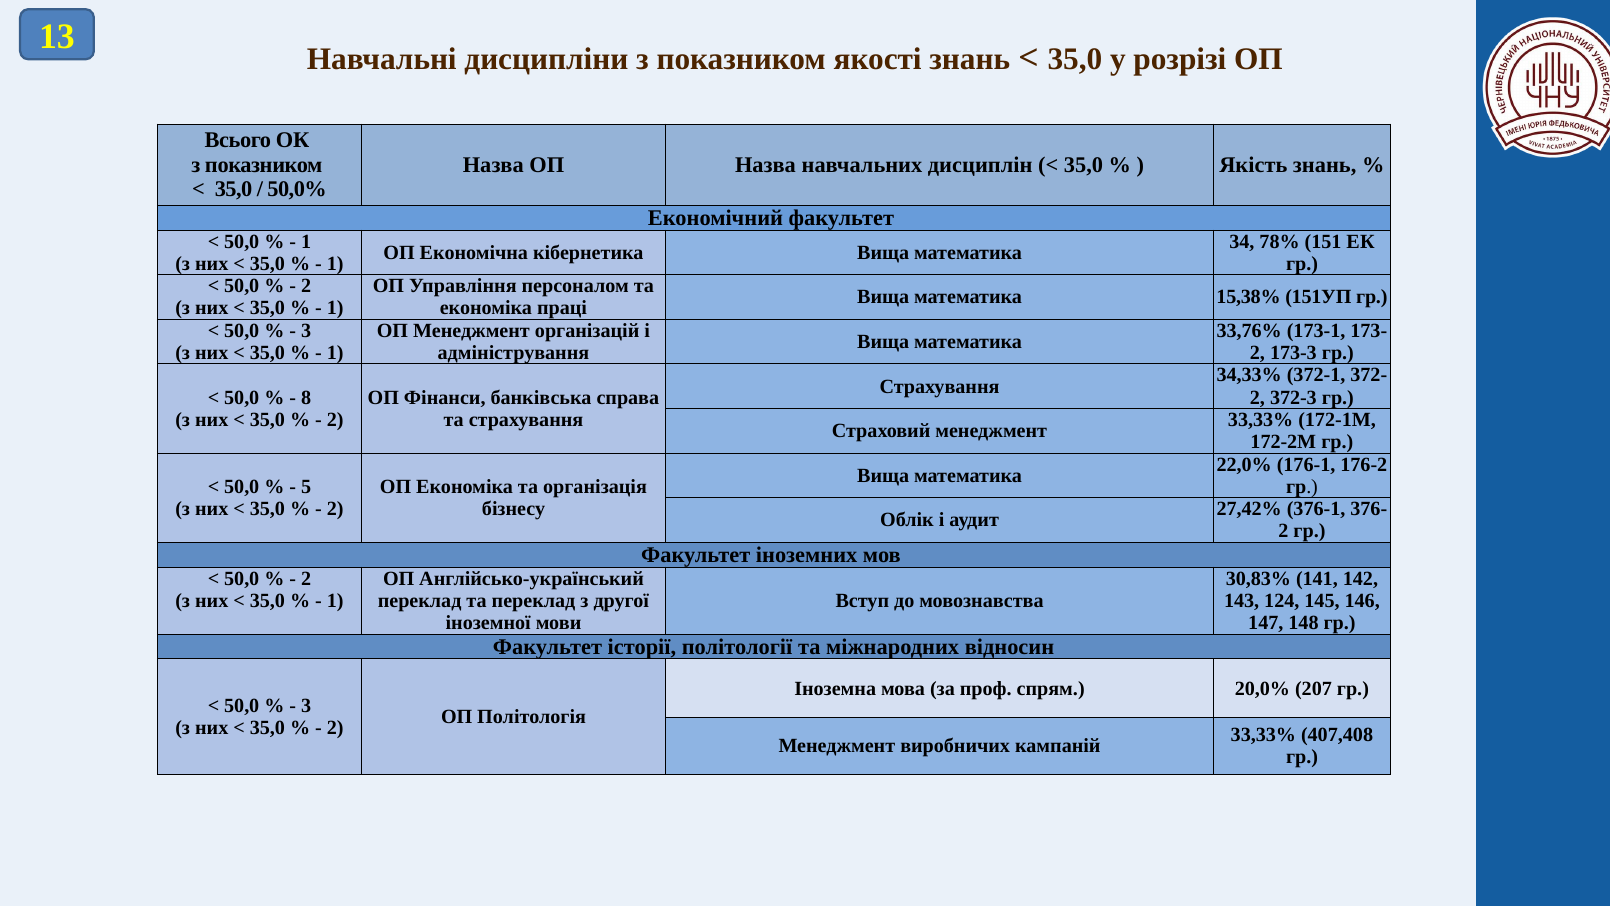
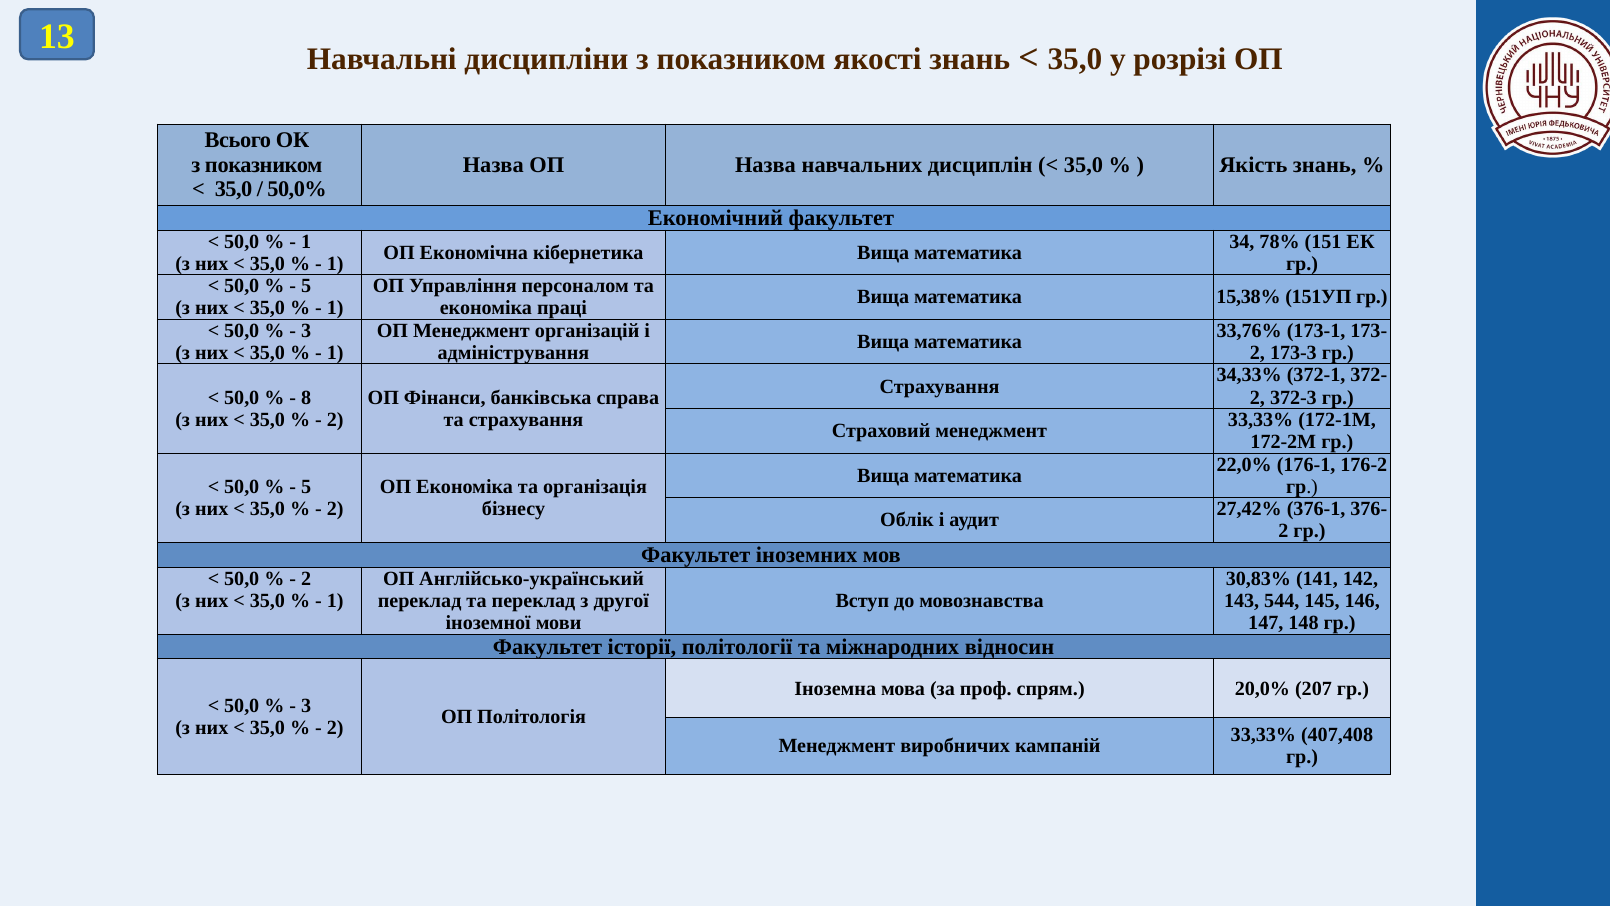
2 at (306, 286): 2 -> 5
124: 124 -> 544
